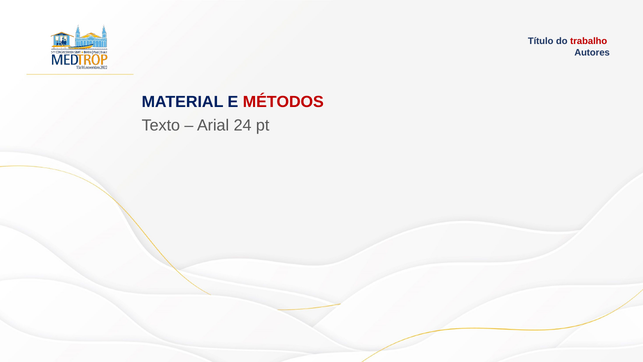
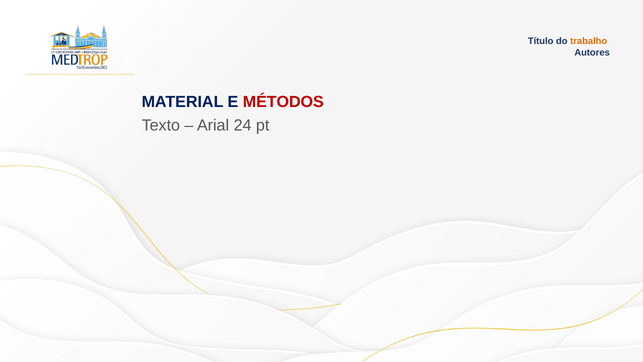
trabalho colour: red -> orange
